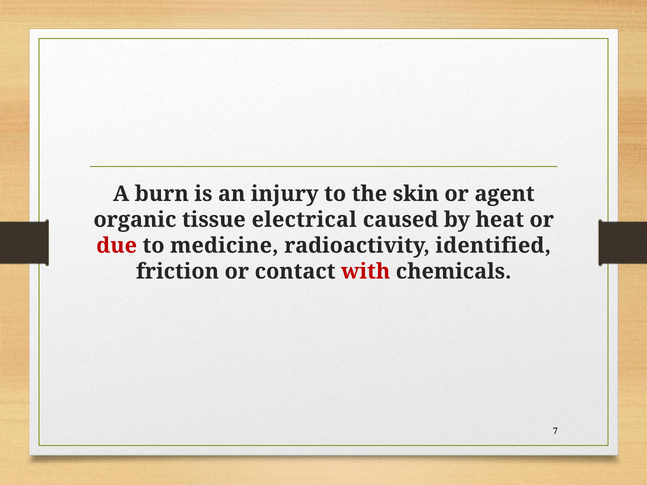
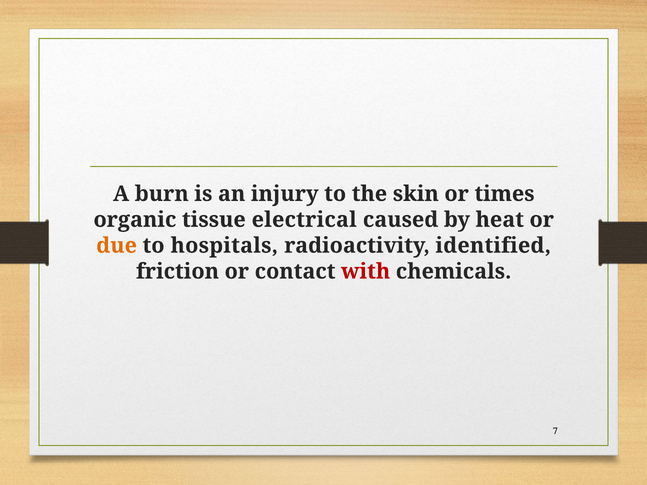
agent: agent -> times
due colour: red -> orange
medicine: medicine -> hospitals
